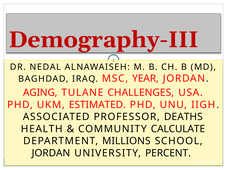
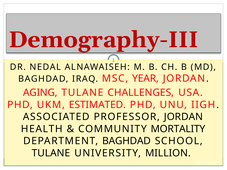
PROFESSOR DEATHS: DEATHS -> JORDAN
CALCULATE: CALCULATE -> MORTALITY
DEPARTMENT MILLIONS: MILLIONS -> BAGHDAD
JORDAN at (51, 153): JORDAN -> TULANE
PERCENT: PERCENT -> MILLION
